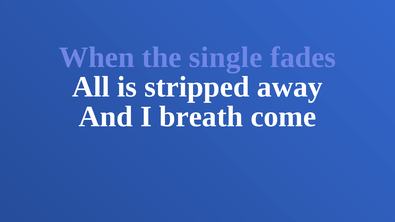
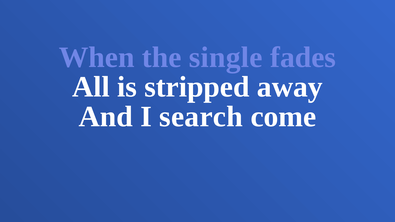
breath: breath -> search
